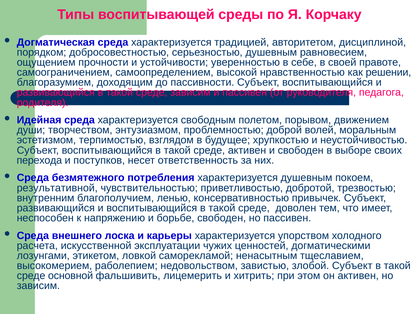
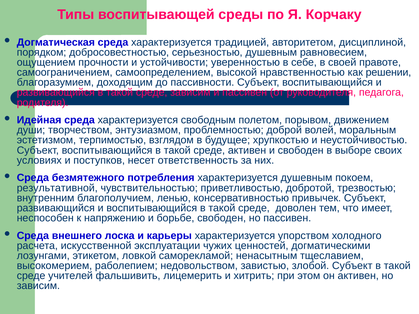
перехода: перехода -> условиях
основной: основной -> учителей
